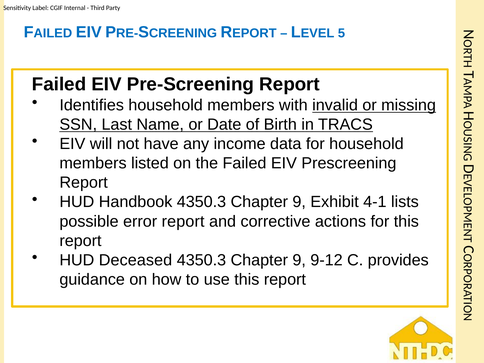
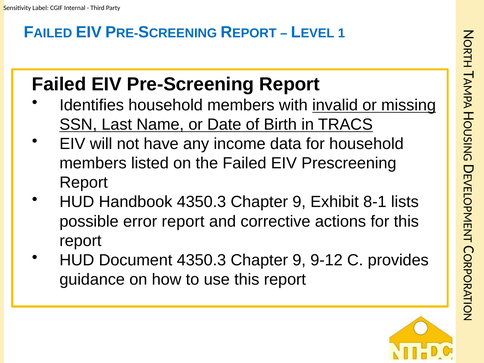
5: 5 -> 1
4-1: 4-1 -> 8-1
Deceased: Deceased -> Document
